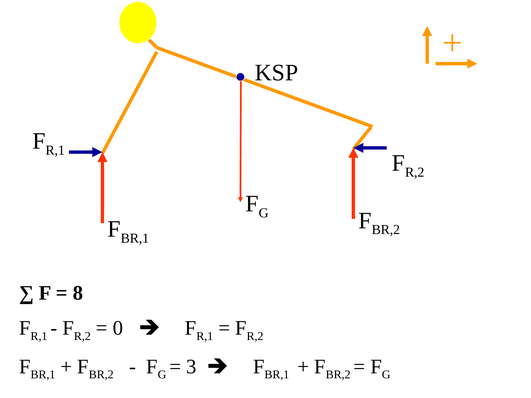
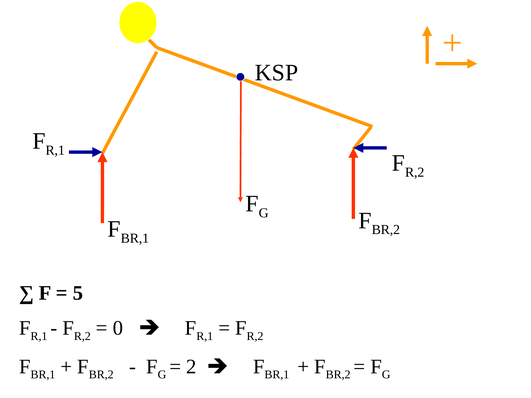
8: 8 -> 5
3: 3 -> 2
